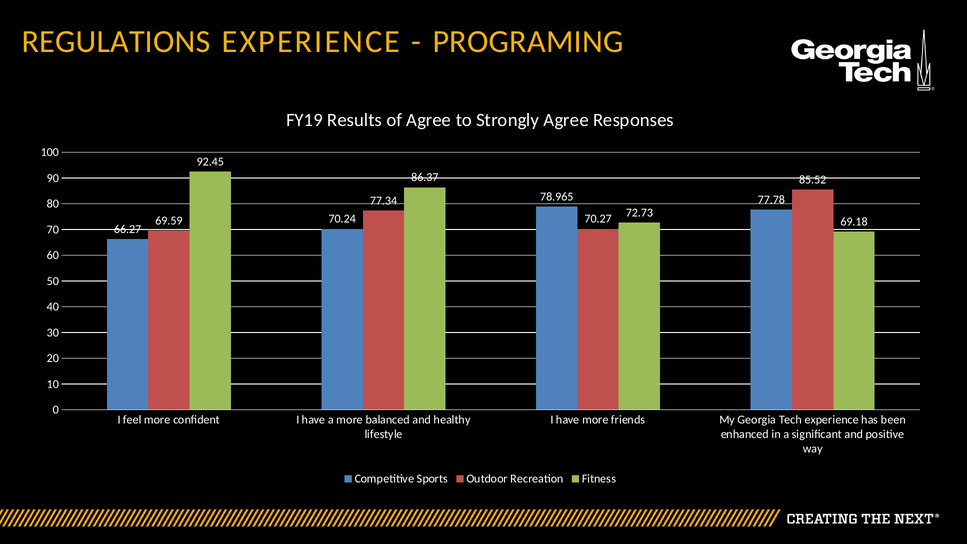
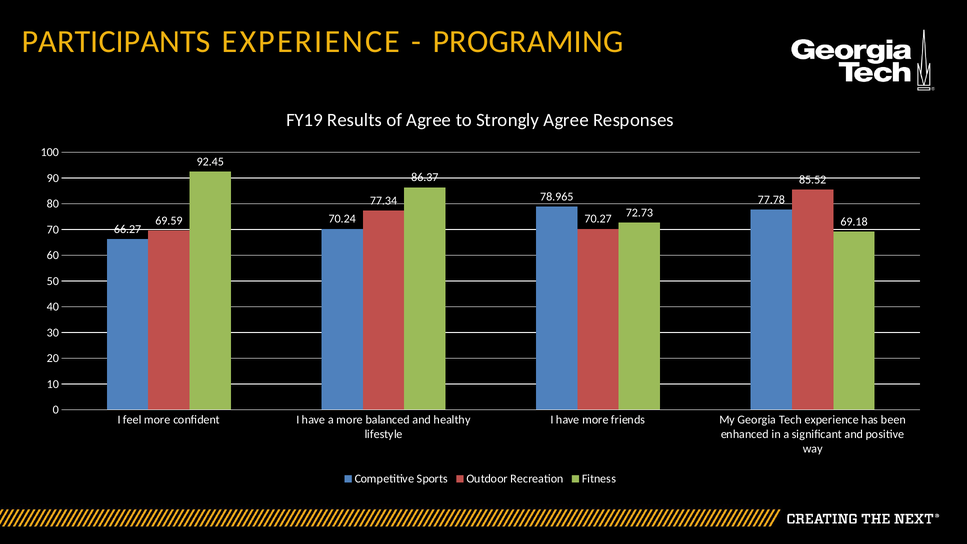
REGULATIONS: REGULATIONS -> PARTICIPANTS
